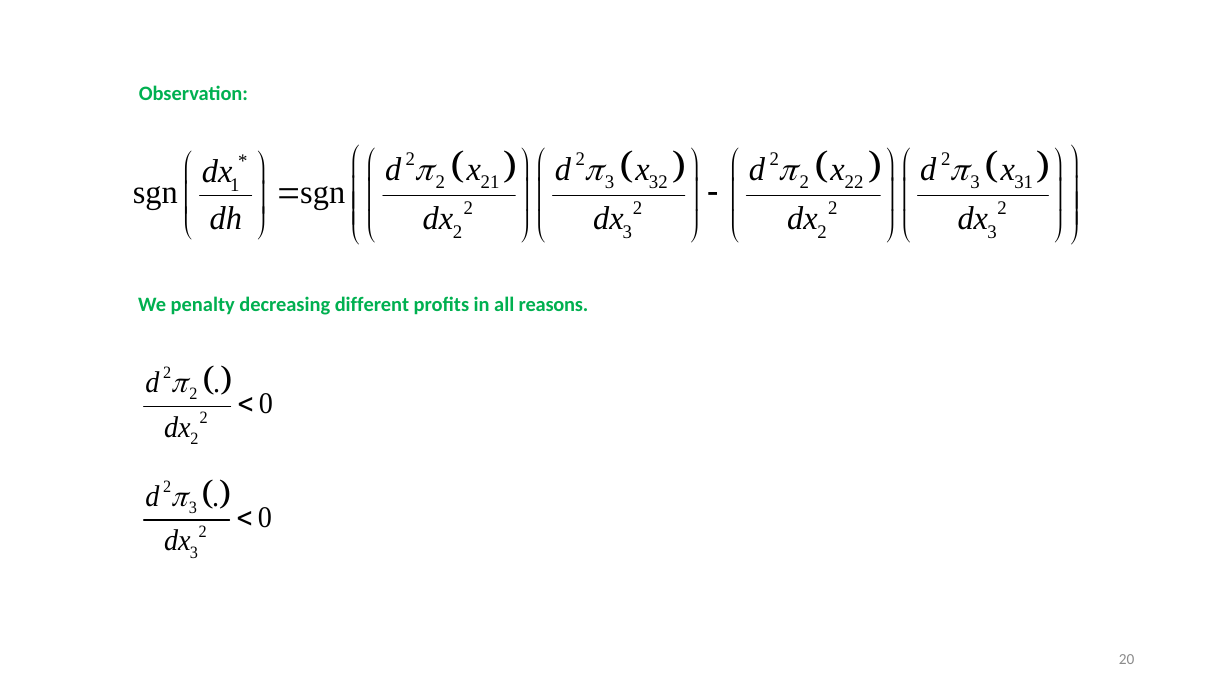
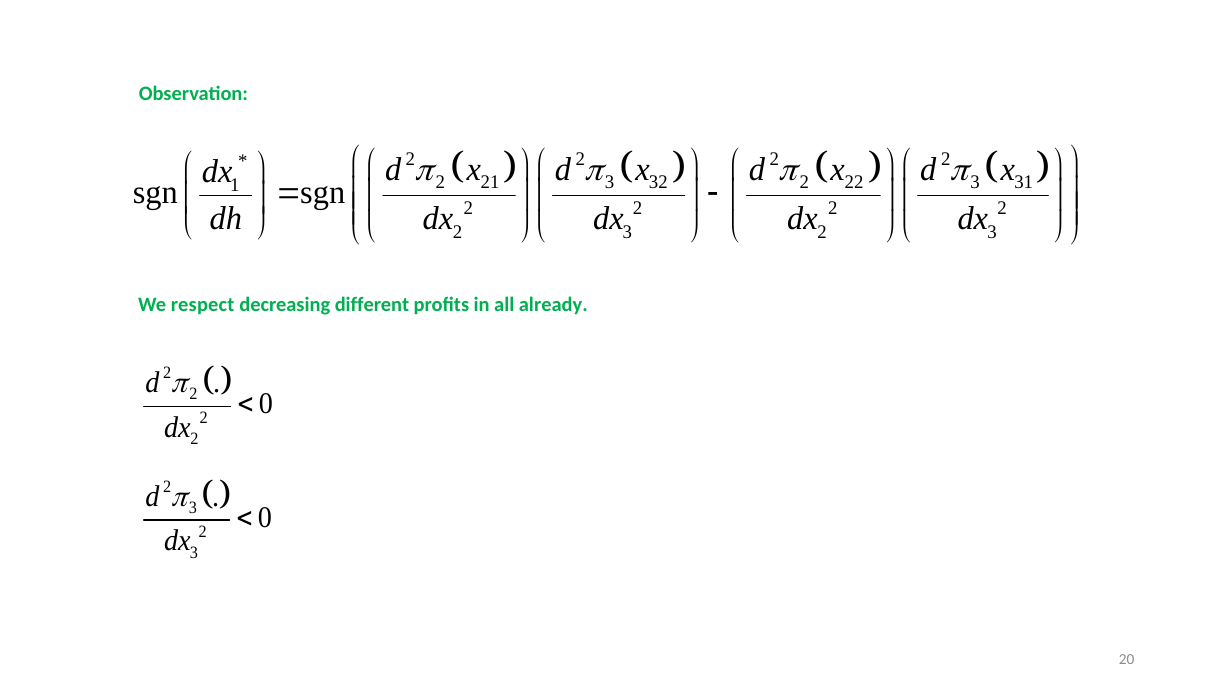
penalty: penalty -> respect
reasons: reasons -> already
